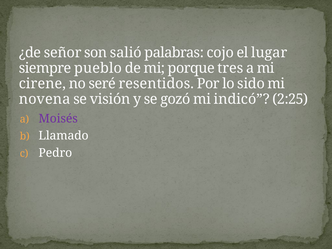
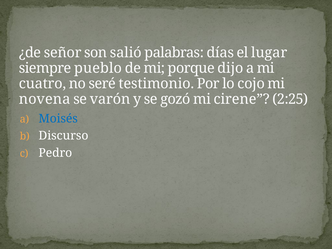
cojo: cojo -> días
tres: tres -> dijo
cirene: cirene -> cuatro
resentidos: resentidos -> testimonio
sido: sido -> cojo
visión: visión -> varón
indicó: indicó -> cirene
Moisés colour: purple -> blue
Llamado: Llamado -> Discurso
